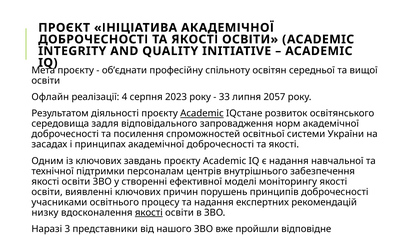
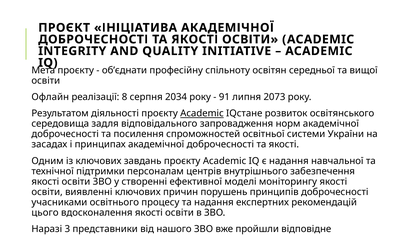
4: 4 -> 8
2023: 2023 -> 2034
33: 33 -> 91
2057: 2057 -> 2073
низку: низку -> цього
якості at (149, 213) underline: present -> none
